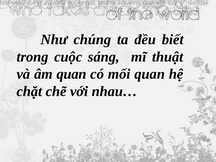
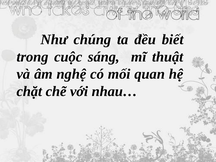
âm quan: quan -> nghệ
